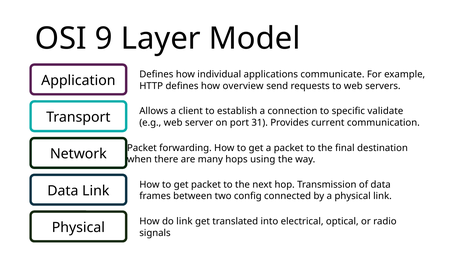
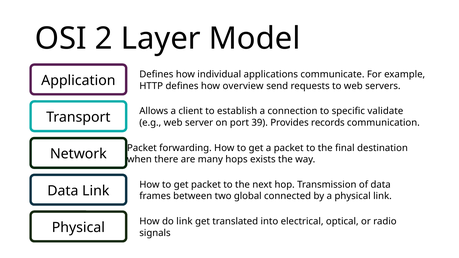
9: 9 -> 2
31: 31 -> 39
current: current -> records
using: using -> exists
config: config -> global
